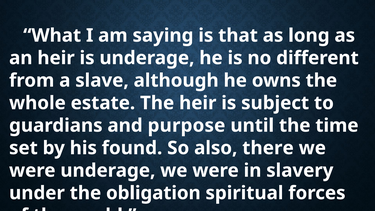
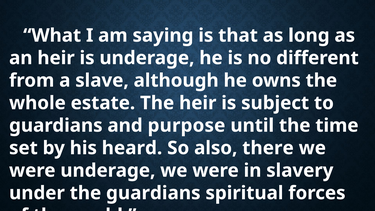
found: found -> heard
the obligation: obligation -> guardians
